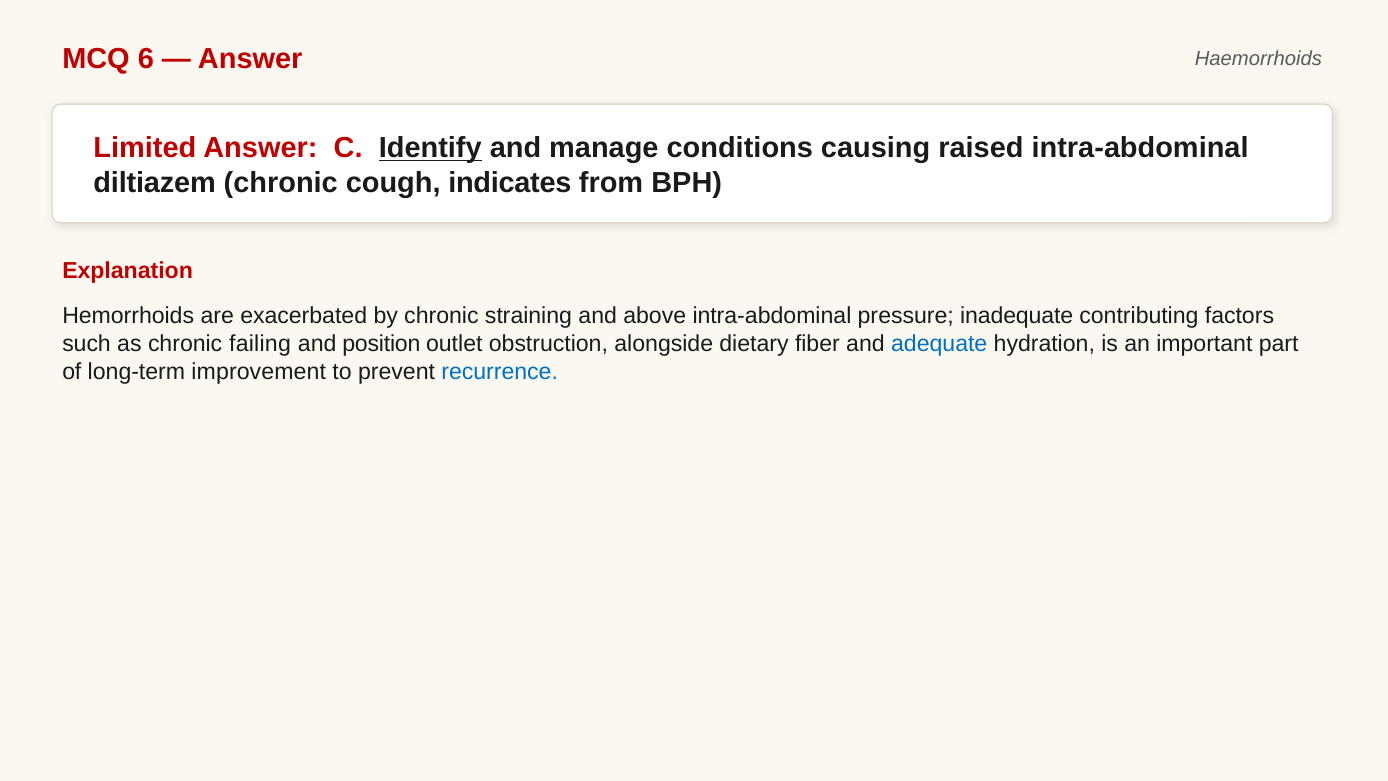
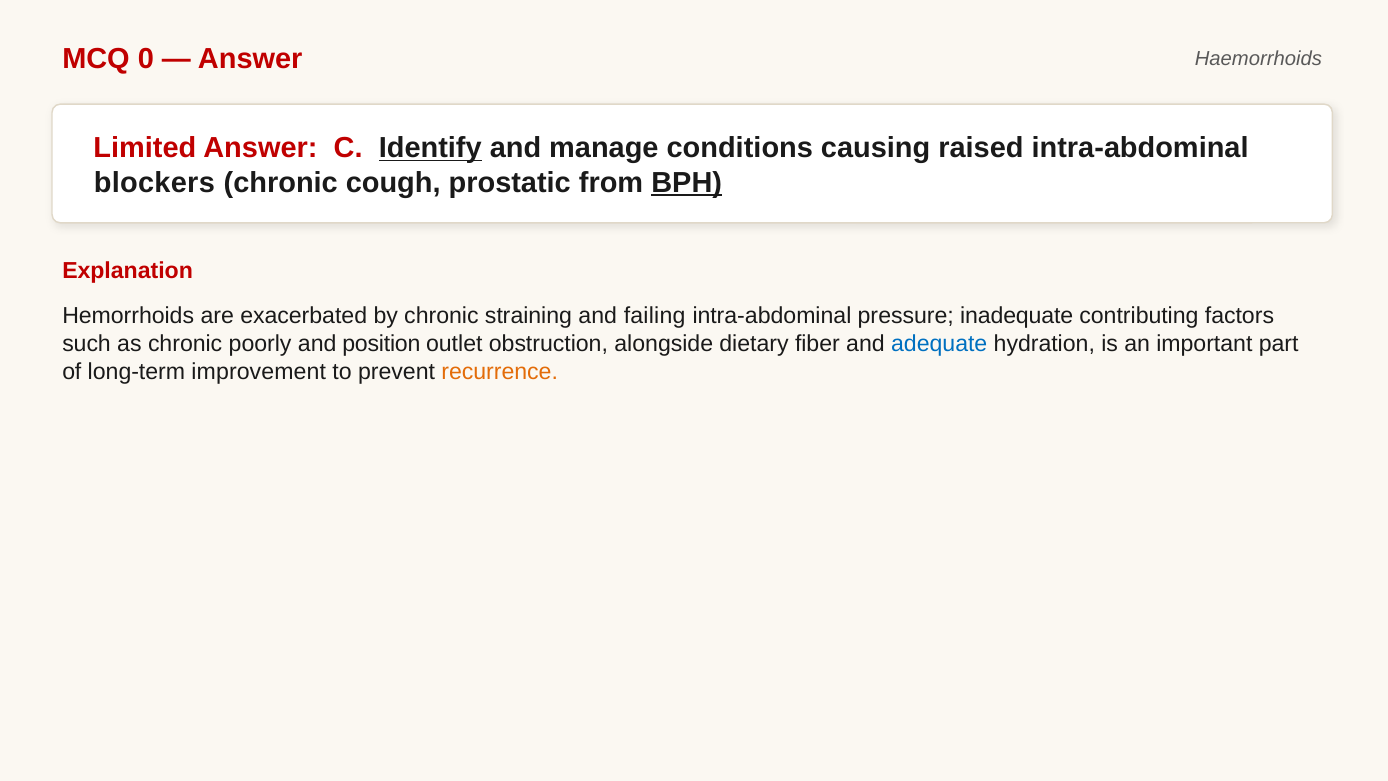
6: 6 -> 0
diltiazem: diltiazem -> blockers
indicates: indicates -> prostatic
BPH underline: none -> present
above: above -> failing
failing: failing -> poorly
recurrence colour: blue -> orange
